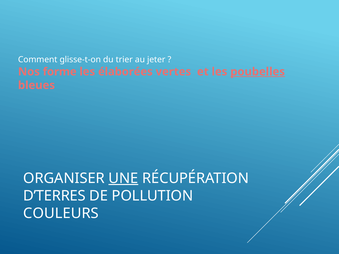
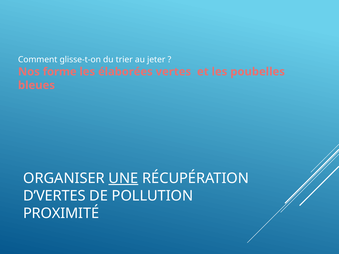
poubelles underline: present -> none
D’TERRES: D’TERRES -> D’VERTES
COULEURS: COULEURS -> PROXIMITÉ
